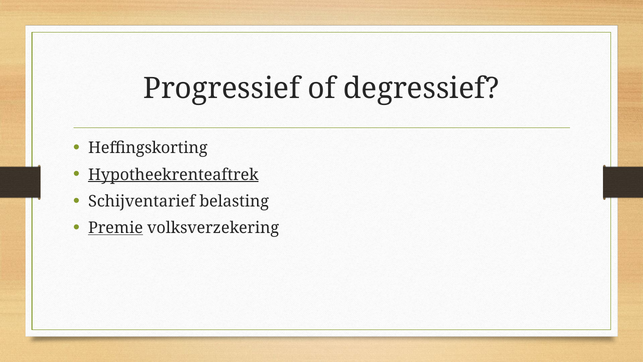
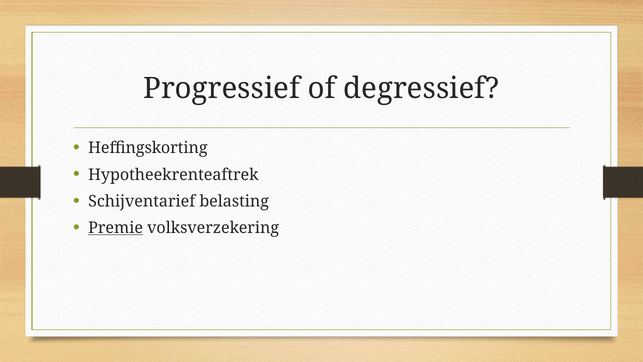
Hypotheekrenteaftrek underline: present -> none
